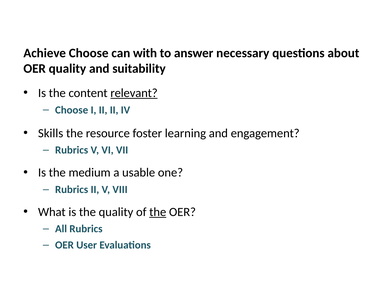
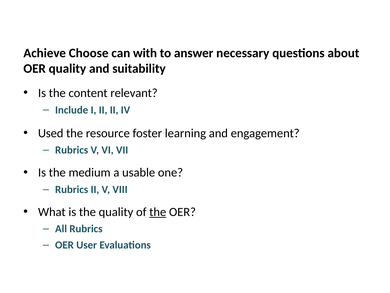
relevant underline: present -> none
Choose at (72, 110): Choose -> Include
Skills: Skills -> Used
